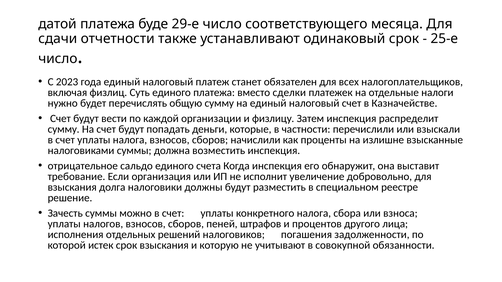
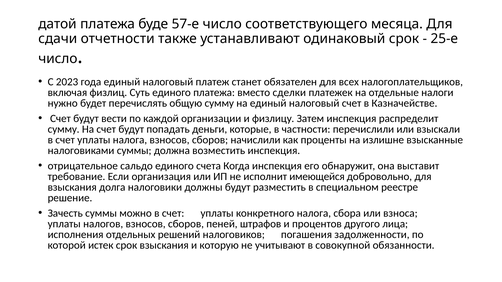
29-е: 29-е -> 57-е
увеличение: увеличение -> имеющейся
